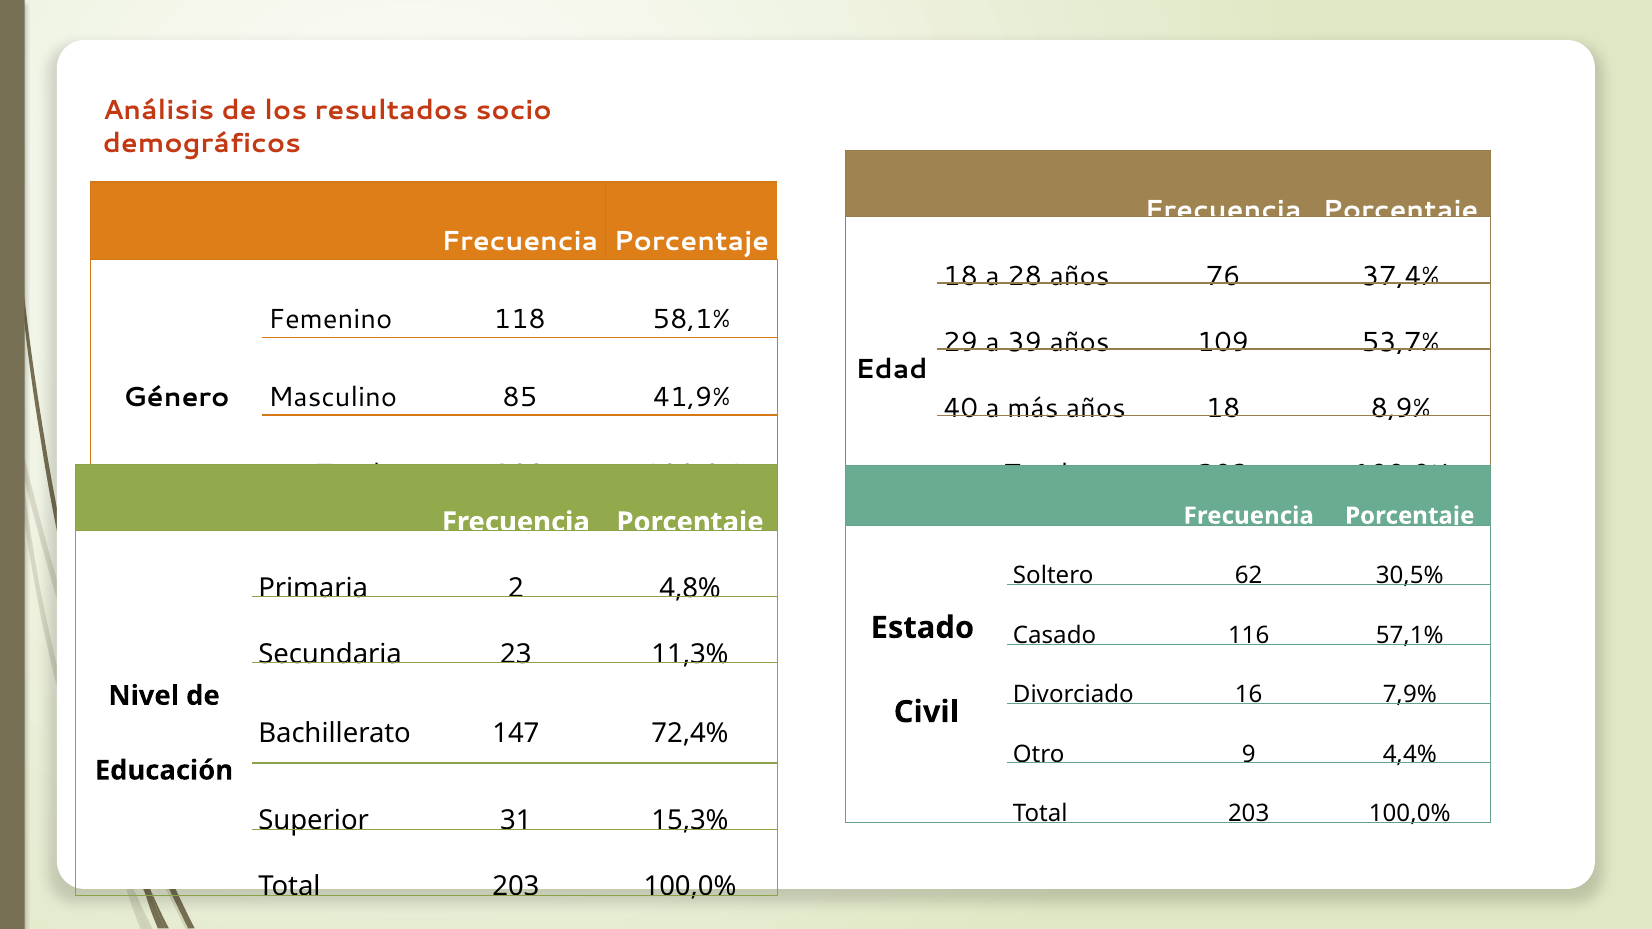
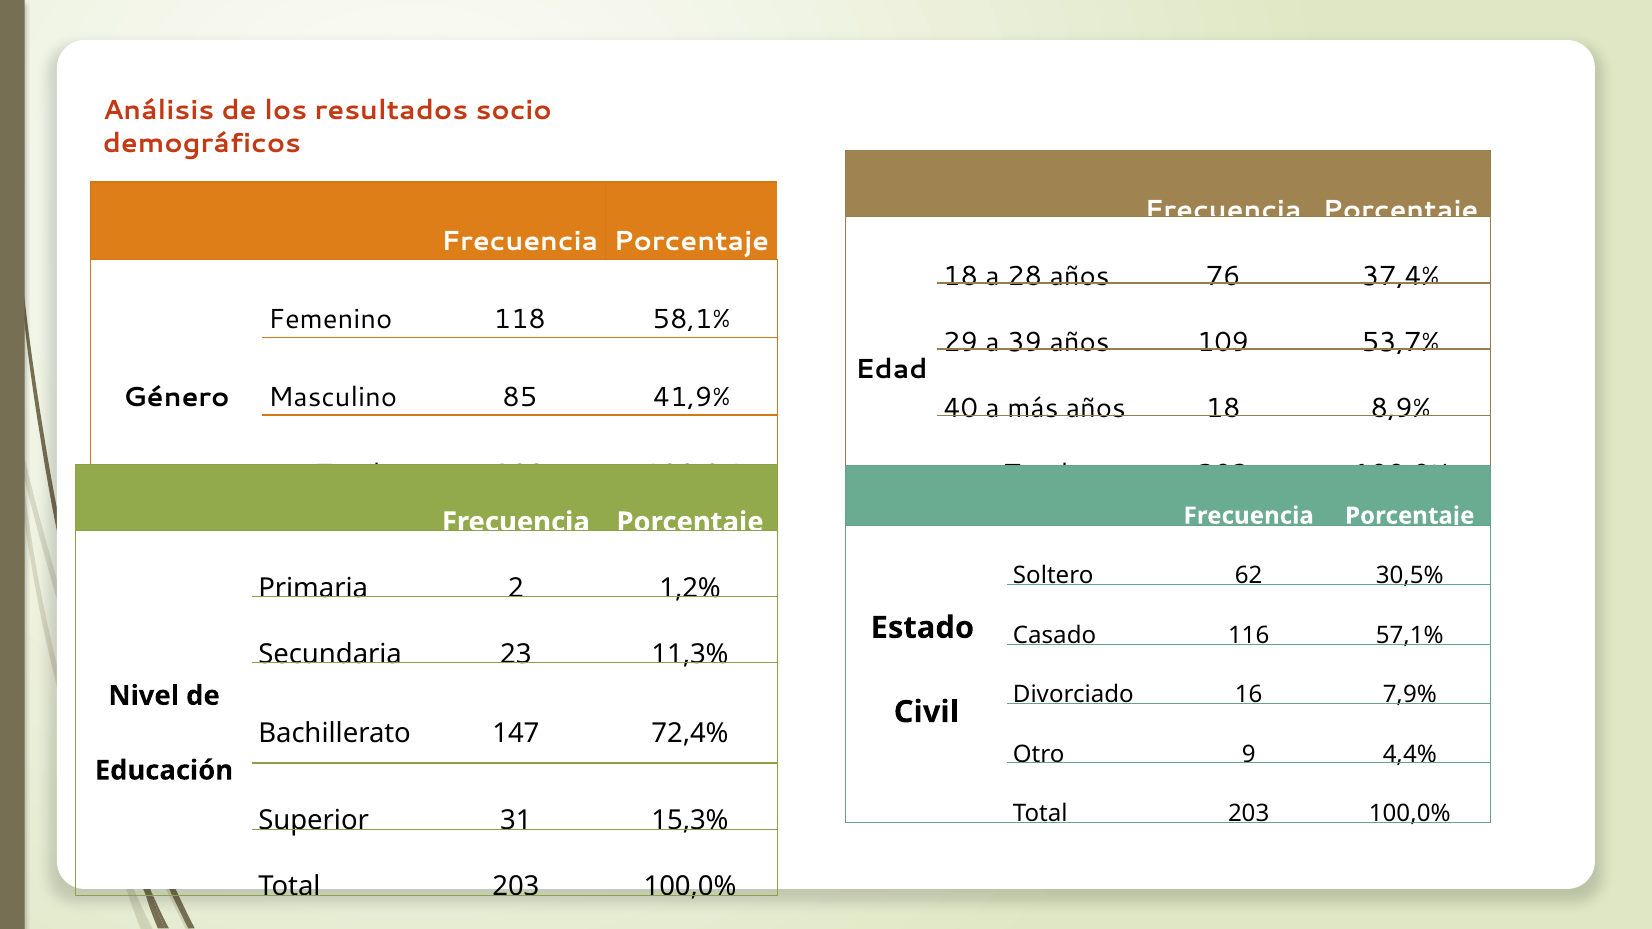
4,8%: 4,8% -> 1,2%
